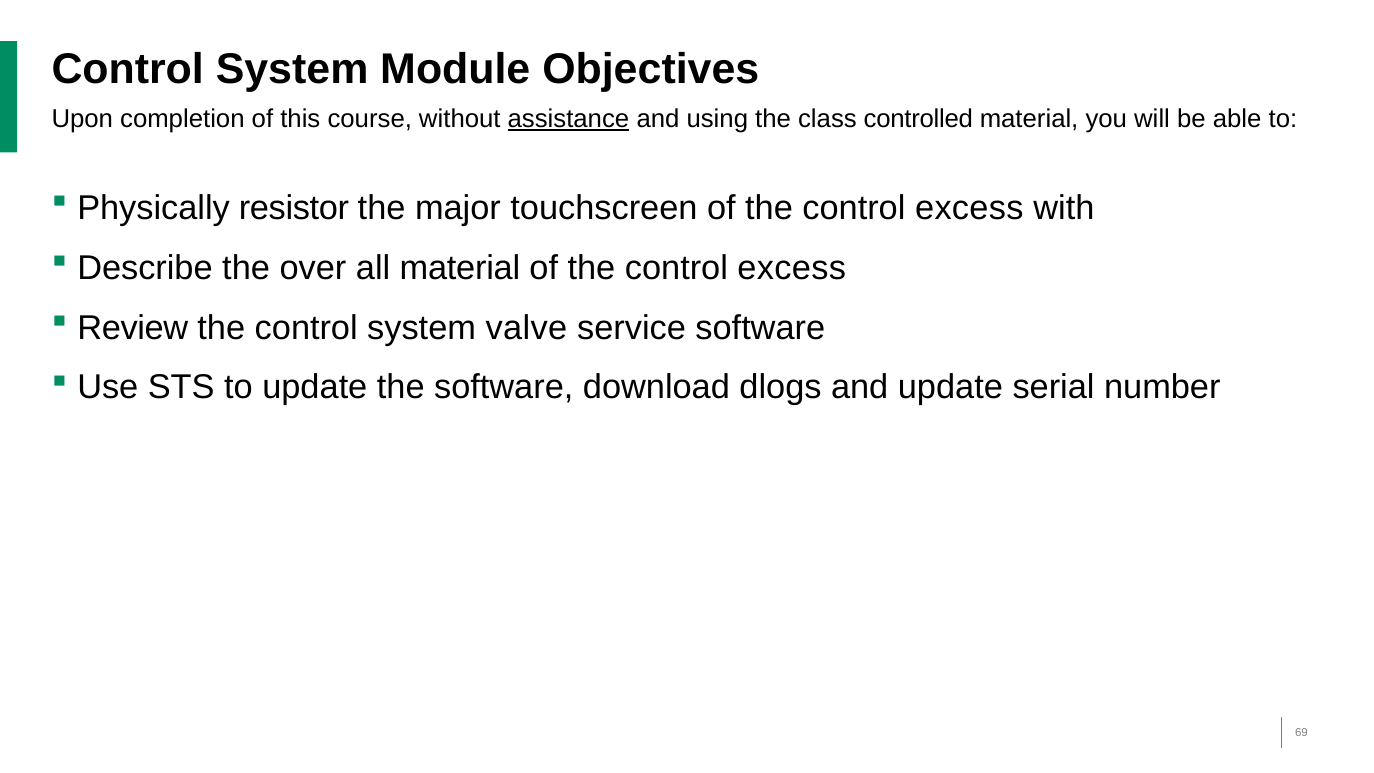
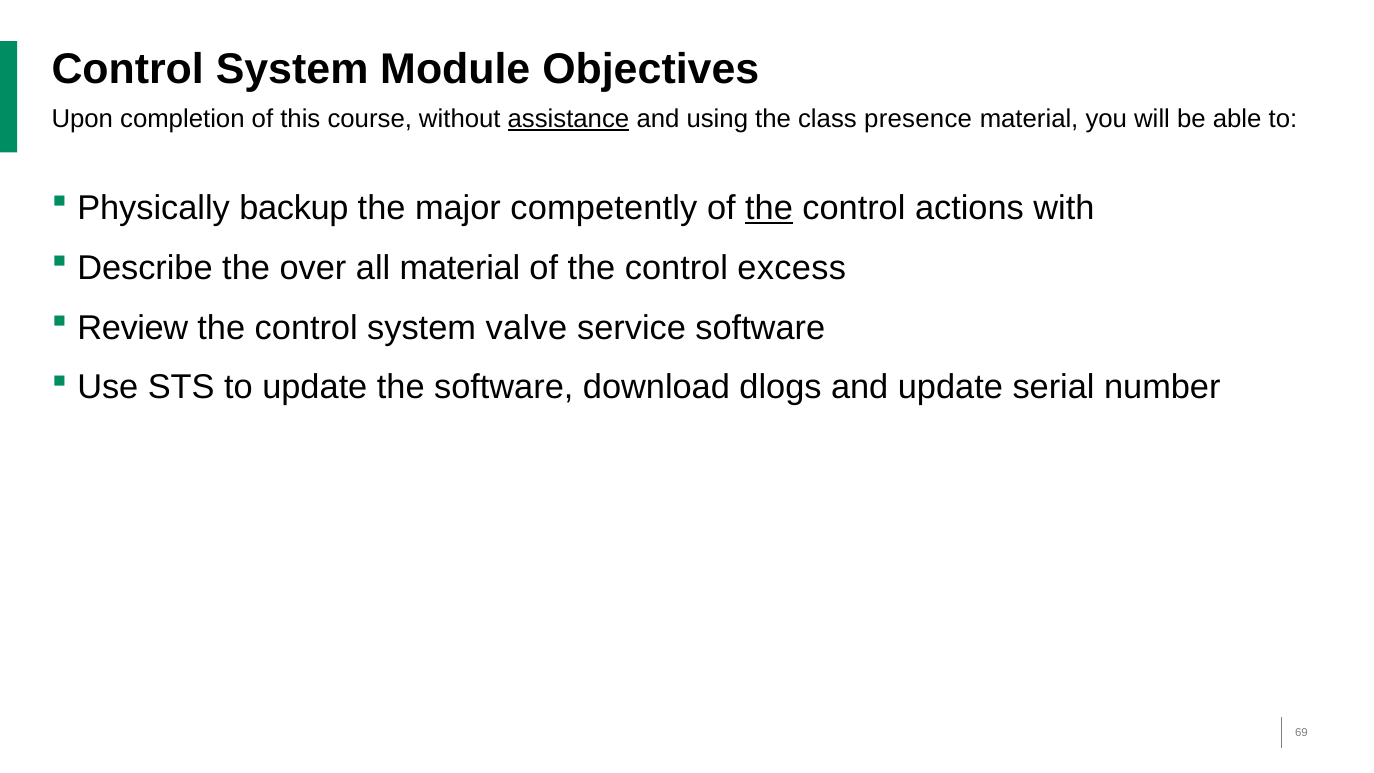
controlled: controlled -> presence
resistor: resistor -> backup
touchscreen: touchscreen -> competently
the at (769, 208) underline: none -> present
excess at (969, 208): excess -> actions
